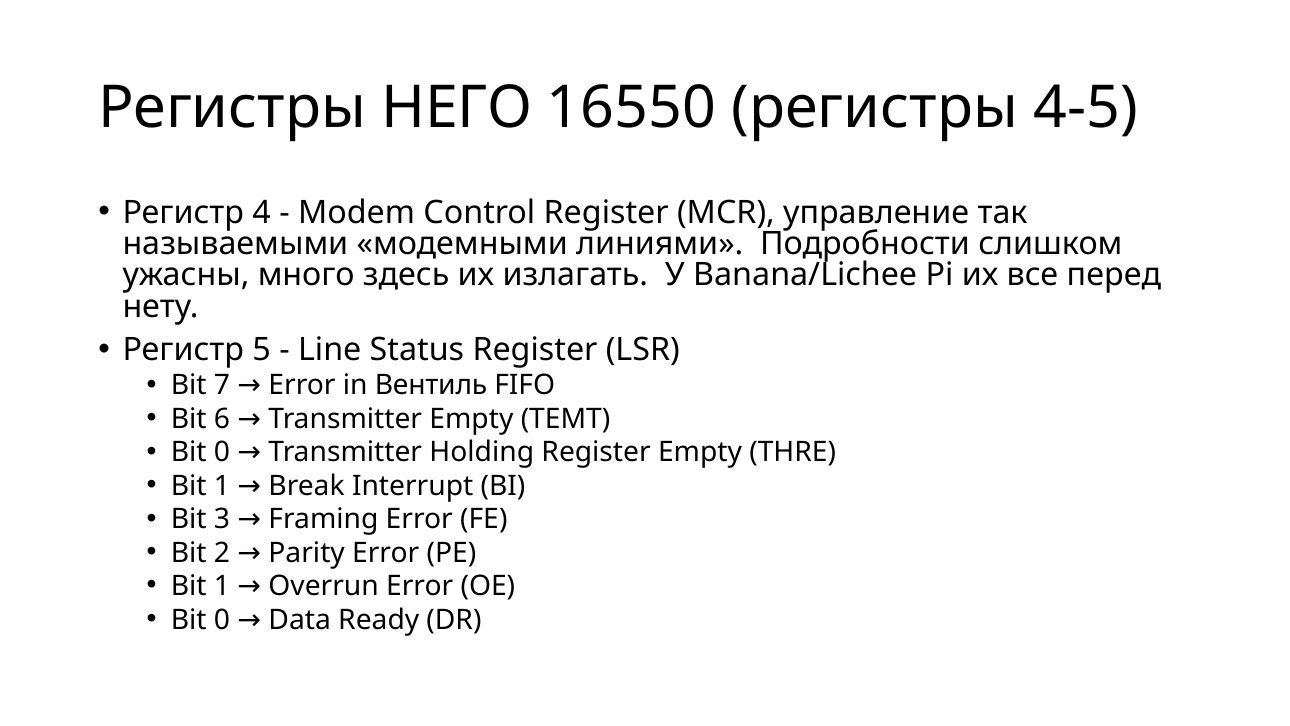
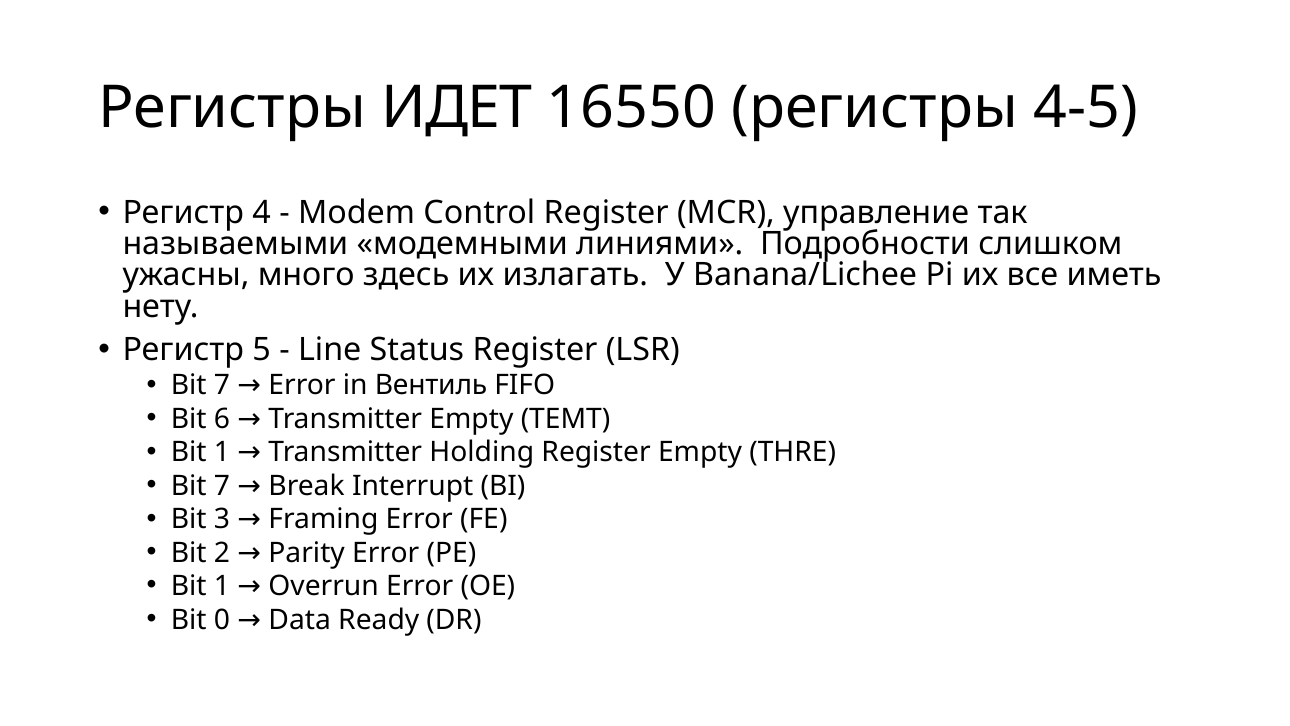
НЕГО: НЕГО -> ИДЕТ
перед: перед -> иметь
0 at (222, 452): 0 -> 1
1 at (222, 486): 1 -> 7
